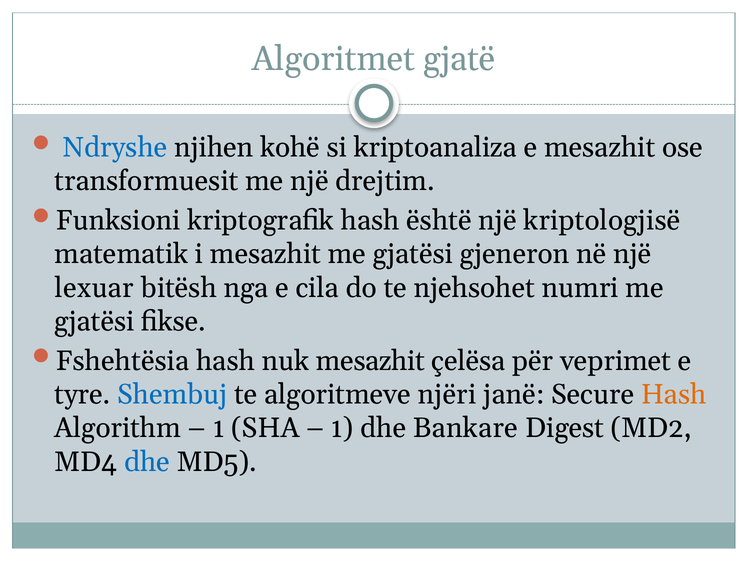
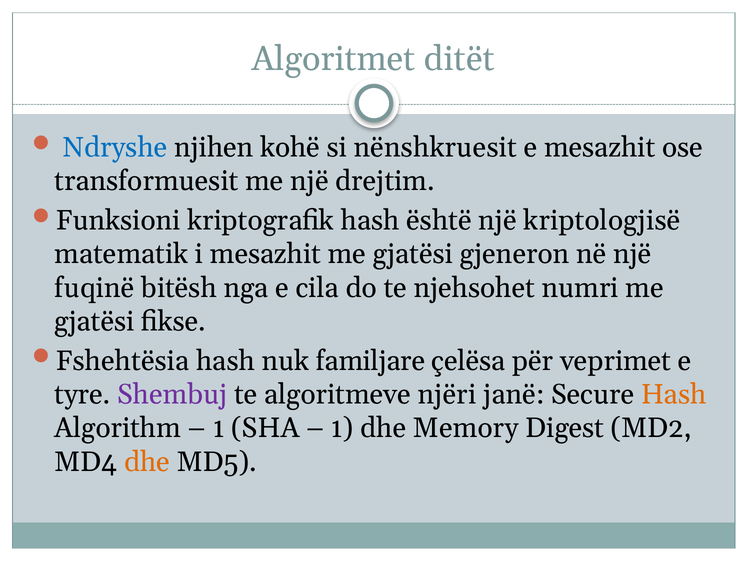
gjatë: gjatë -> ditët
kriptoanaliza: kriptoanaliza -> nënshkruesit
lexuar: lexuar -> fuqinë
nuk mesazhit: mesazhit -> familjare
Shembuj colour: blue -> purple
Bankare: Bankare -> Memory
dhe at (147, 462) colour: blue -> orange
